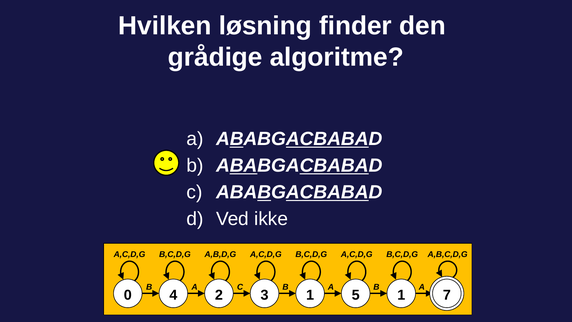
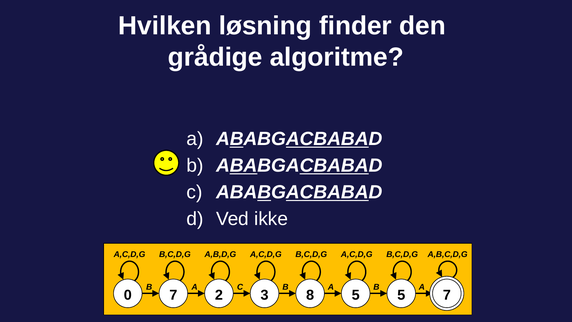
0 4: 4 -> 7
2 1: 1 -> 8
5 1: 1 -> 5
